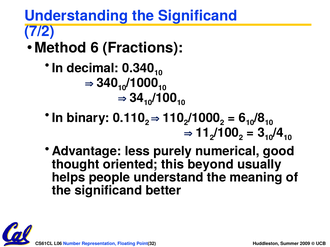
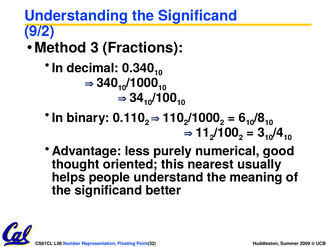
7/2: 7/2 -> 9/2
Method 6: 6 -> 3
beyond: beyond -> nearest
